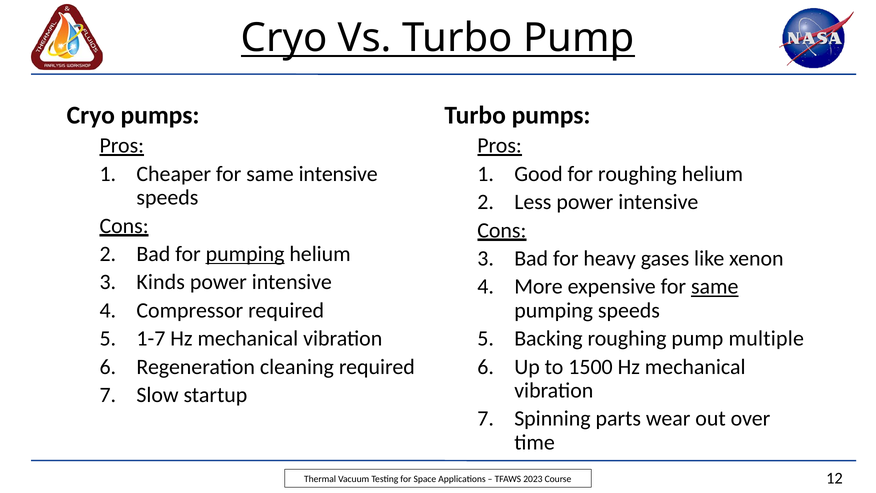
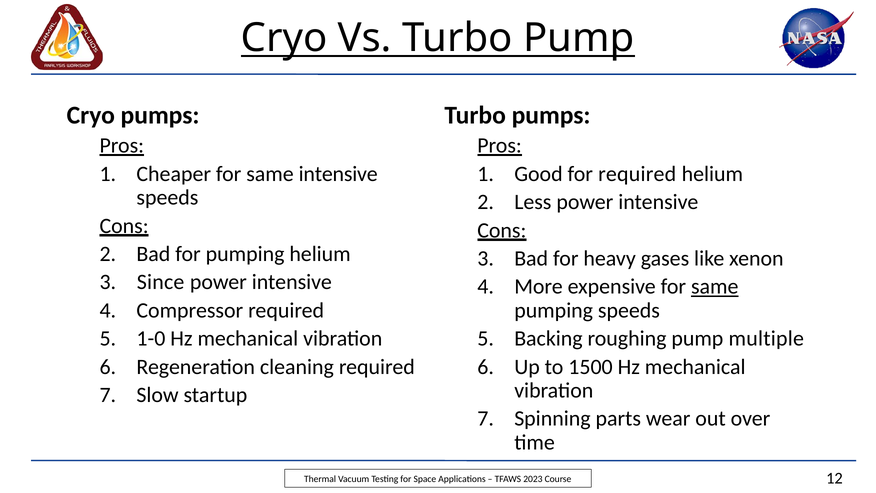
for roughing: roughing -> required
pumping at (245, 254) underline: present -> none
Kinds: Kinds -> Since
1-7: 1-7 -> 1-0
